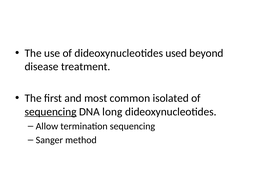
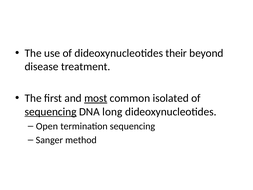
used: used -> their
most underline: none -> present
Allow: Allow -> Open
